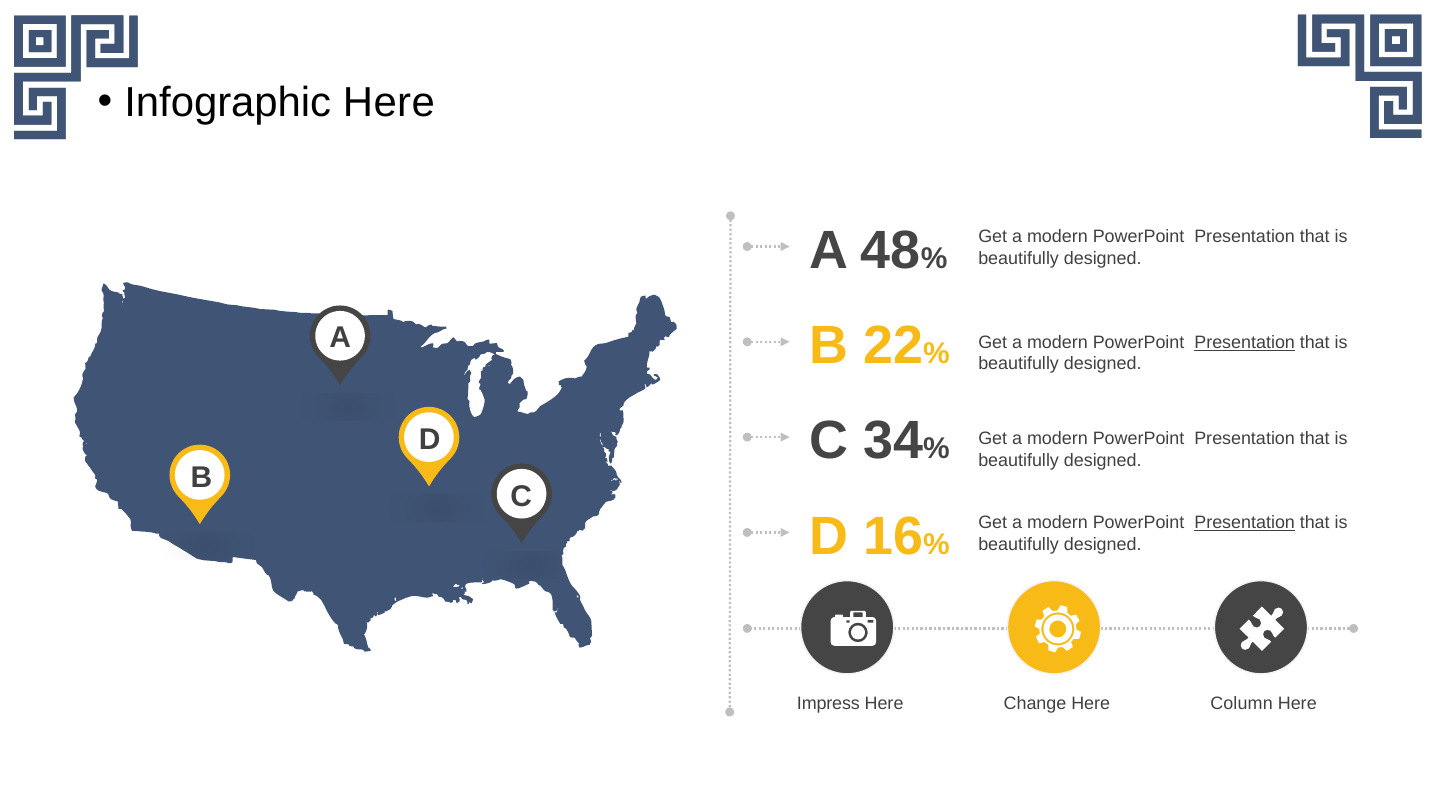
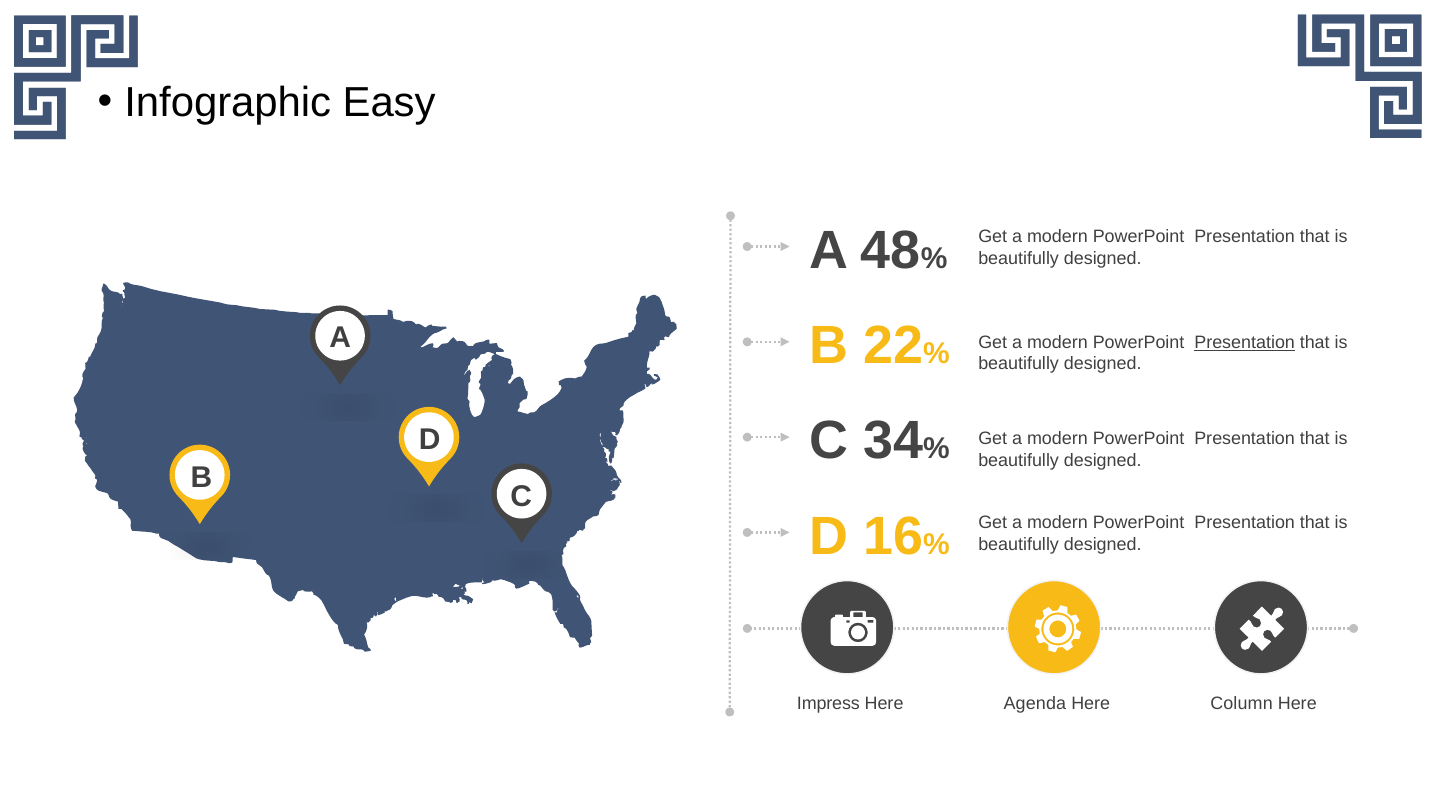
Infographic Here: Here -> Easy
Presentation at (1245, 523) underline: present -> none
Change: Change -> Agenda
